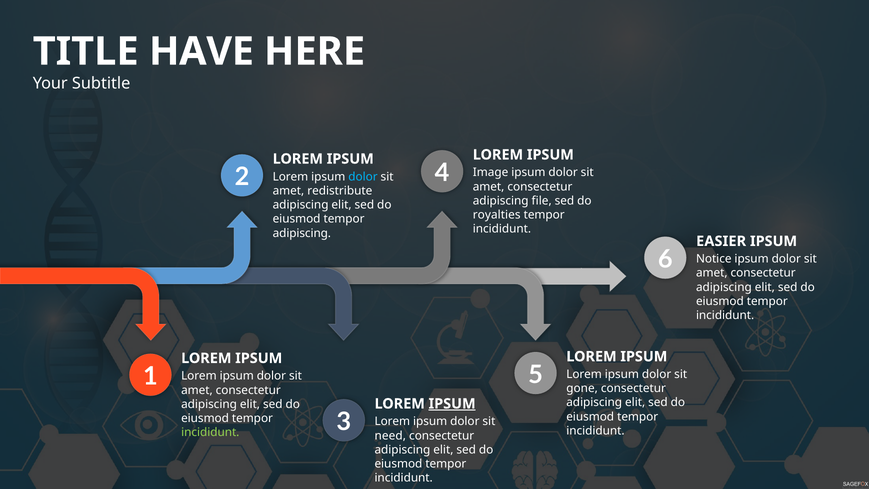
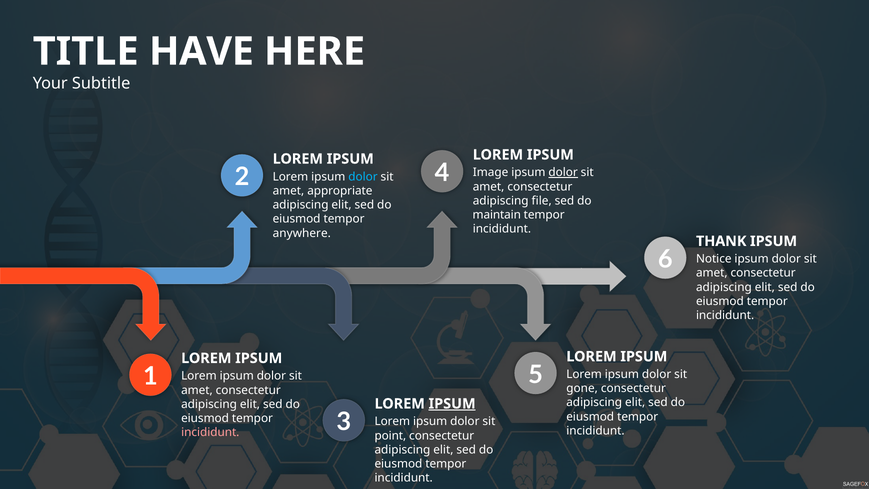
dolor at (563, 172) underline: none -> present
redistribute: redistribute -> appropriate
royalties: royalties -> maintain
adipiscing at (302, 233): adipiscing -> anywhere
EASIER: EASIER -> THANK
incididunt at (210, 432) colour: light green -> pink
need: need -> point
